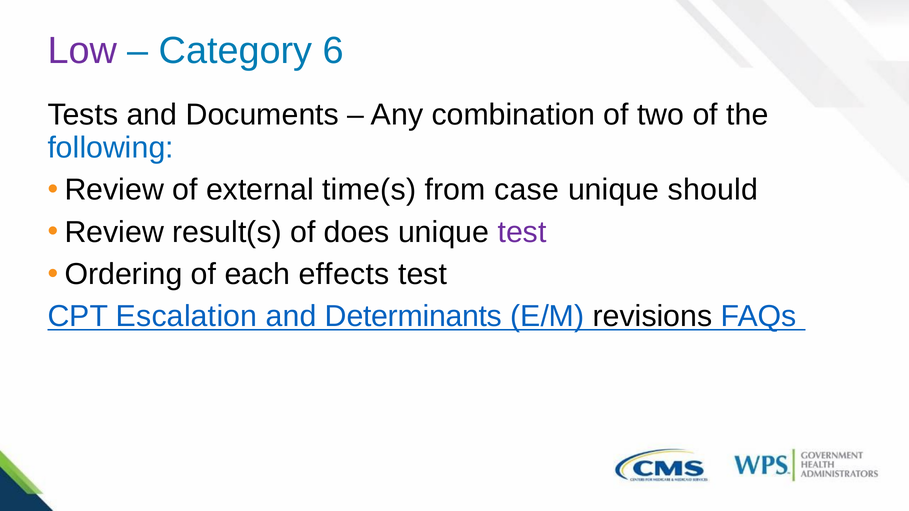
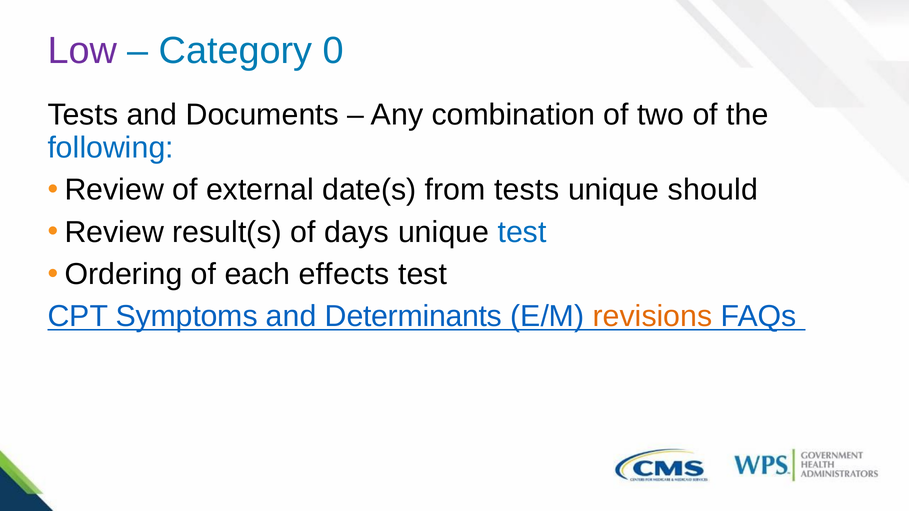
6: 6 -> 0
time(s: time(s -> date(s
from case: case -> tests
does: does -> days
test at (522, 232) colour: purple -> blue
Escalation: Escalation -> Symptoms
revisions colour: black -> orange
